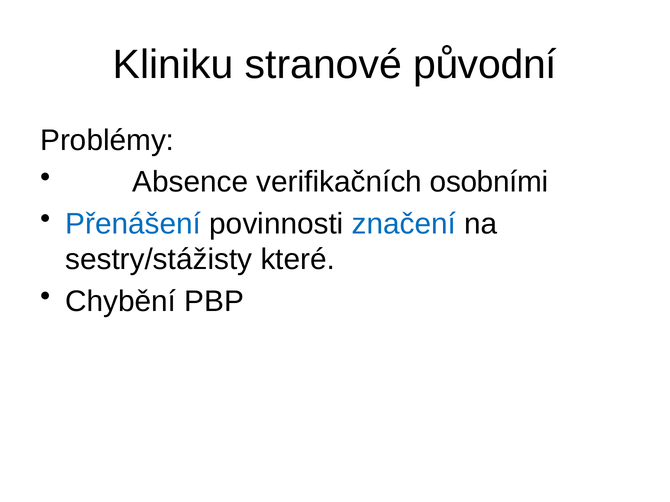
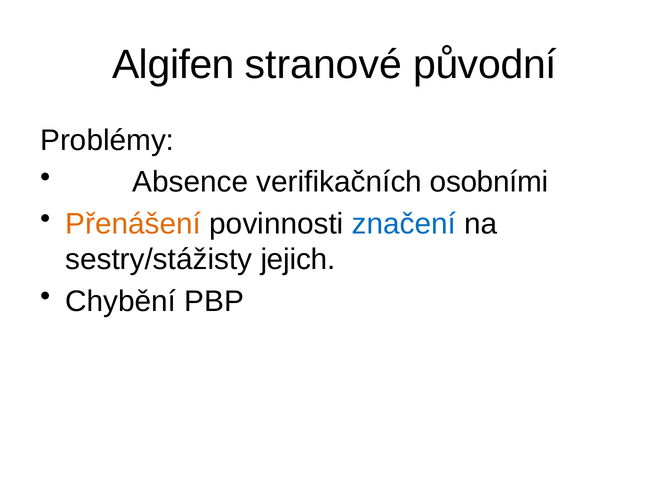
Kliniku: Kliniku -> Algifen
Přenášení colour: blue -> orange
které: které -> jejich
